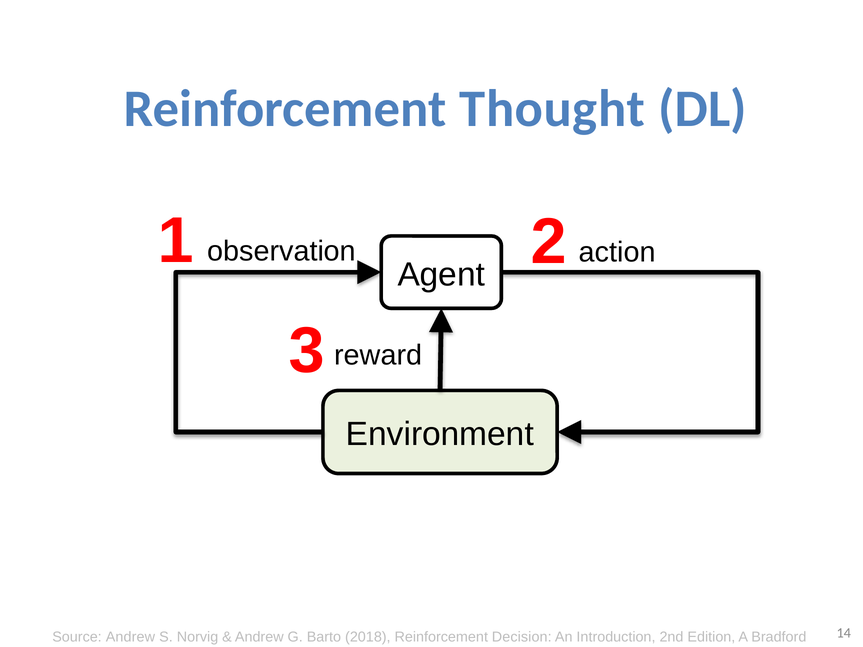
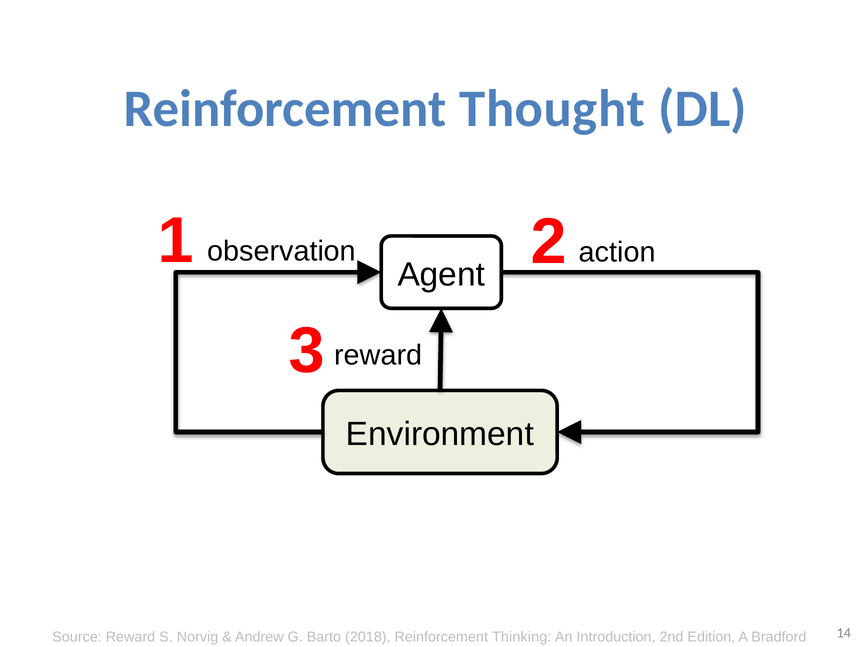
Source Andrew: Andrew -> Reward
Decision: Decision -> Thinking
